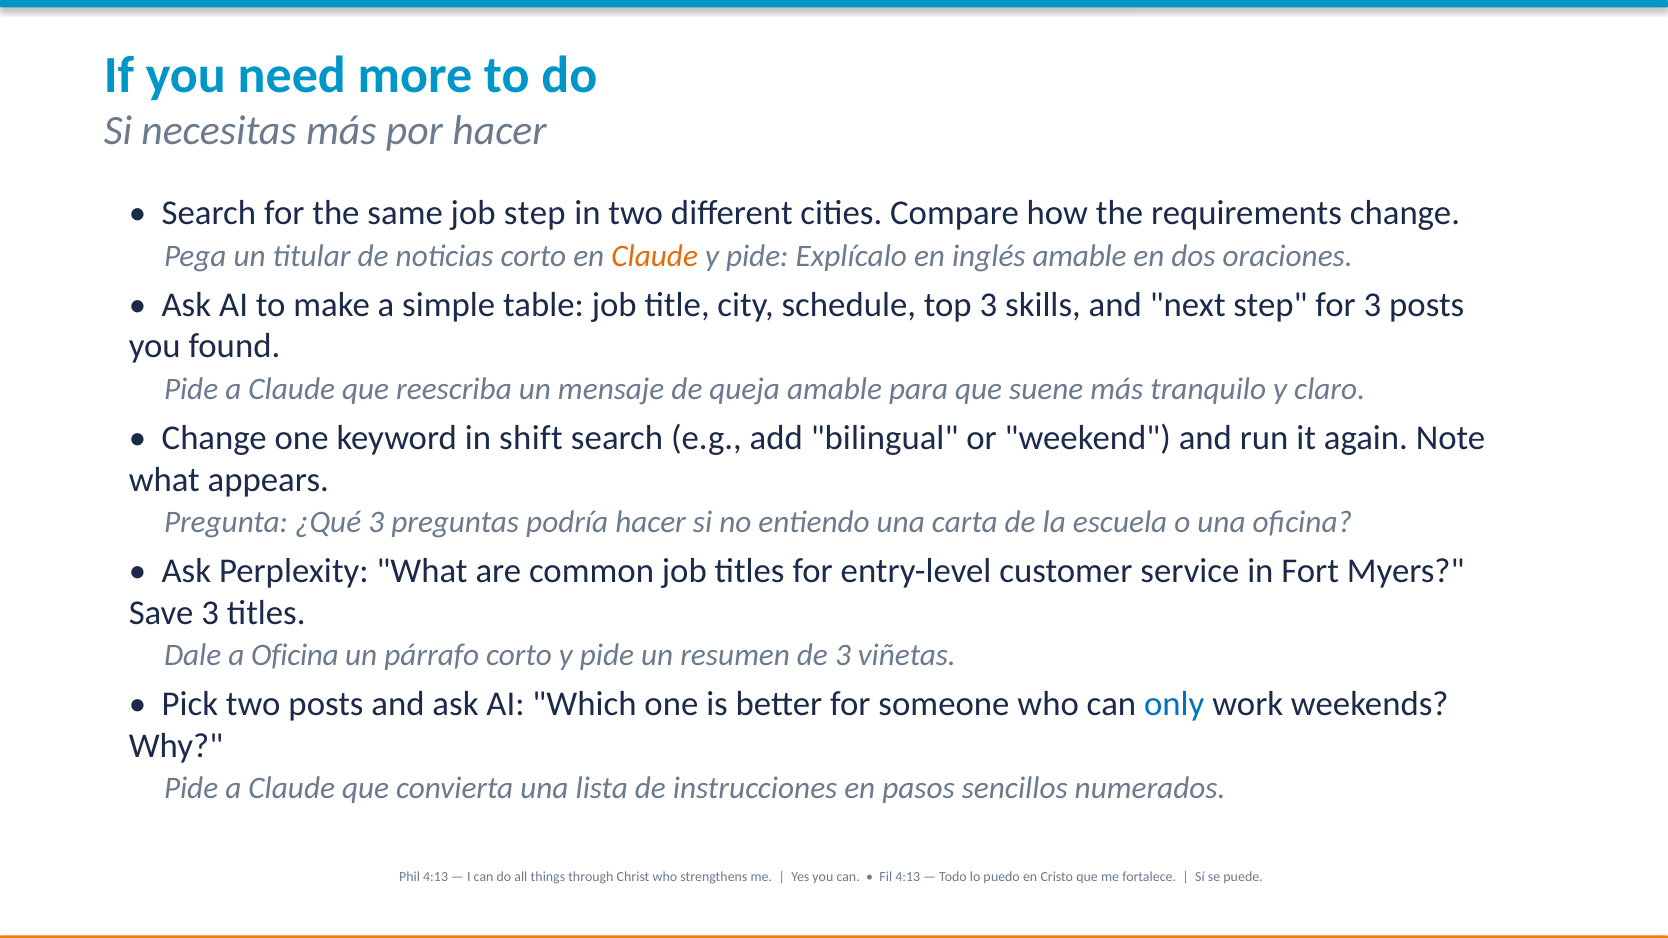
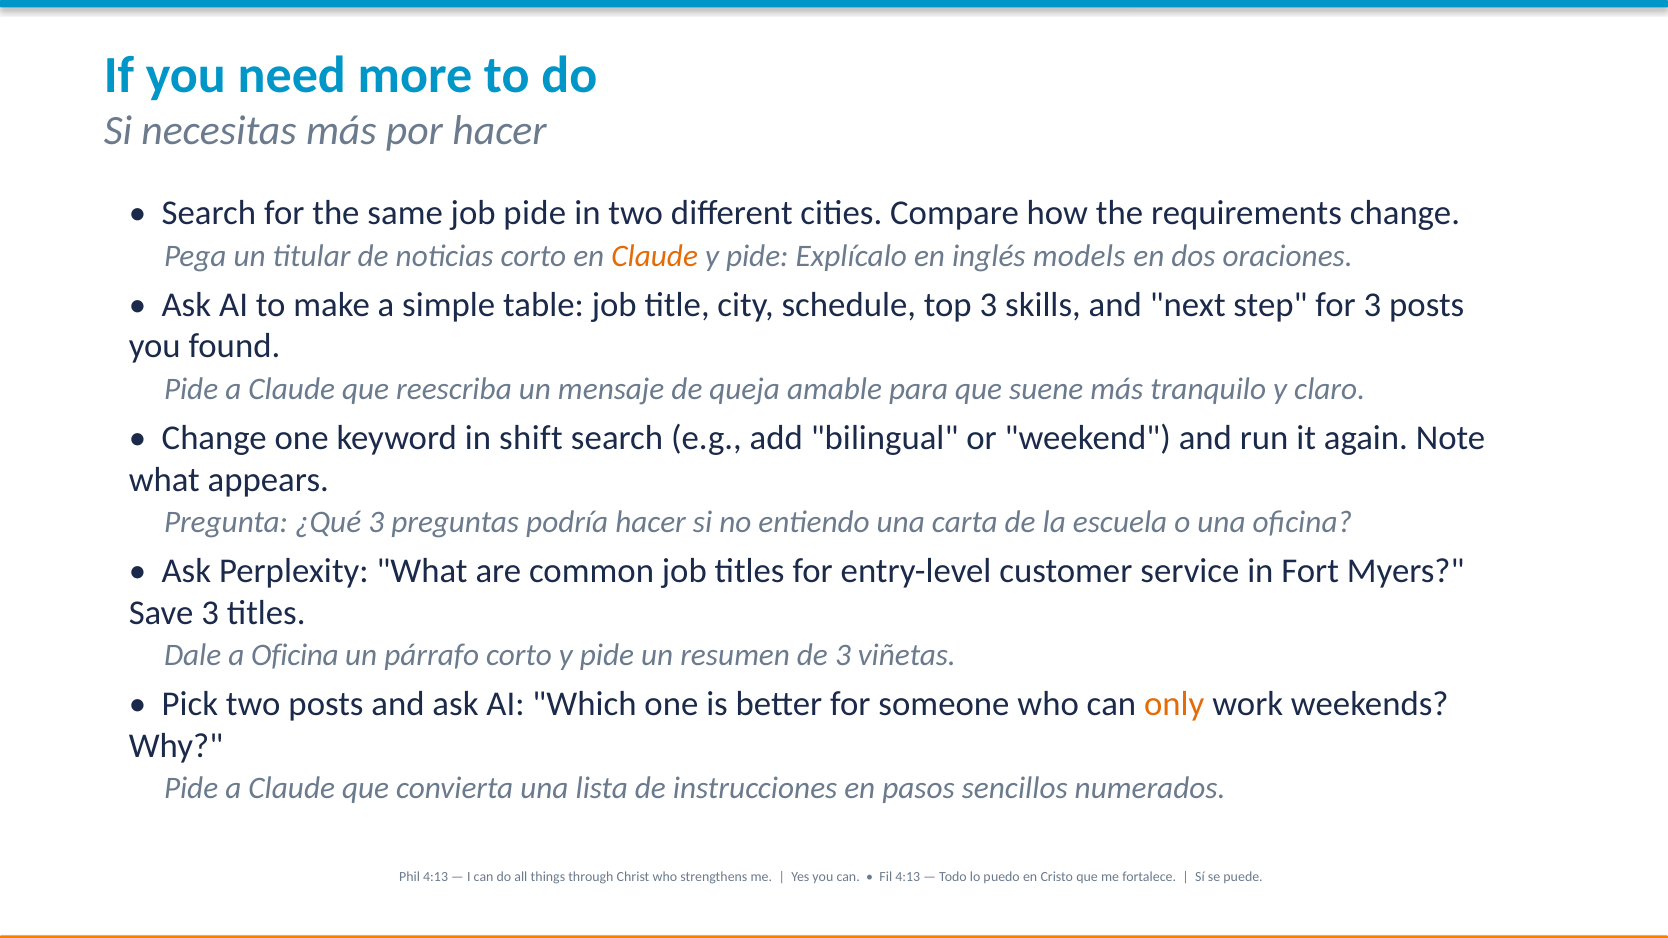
job step: step -> pide
inglés amable: amable -> models
only colour: blue -> orange
